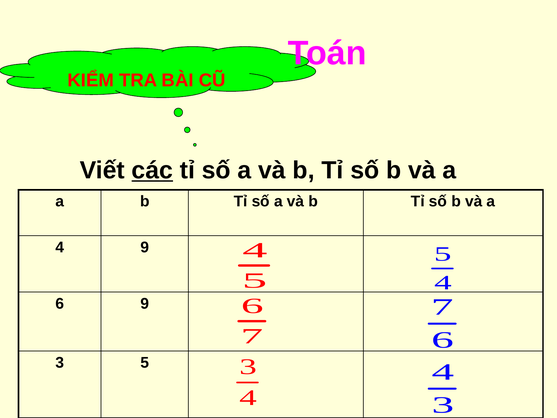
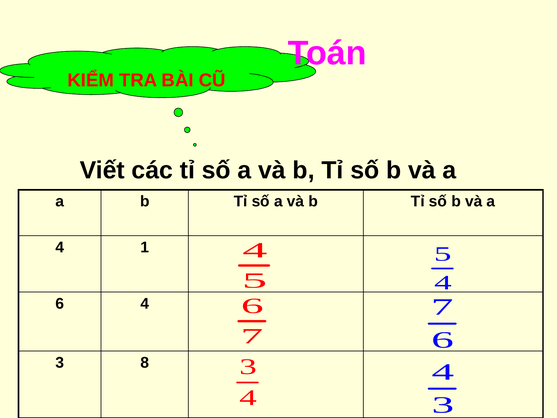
các underline: present -> none
4 9: 9 -> 1
9 at (145, 304): 9 -> 4
3 5: 5 -> 8
